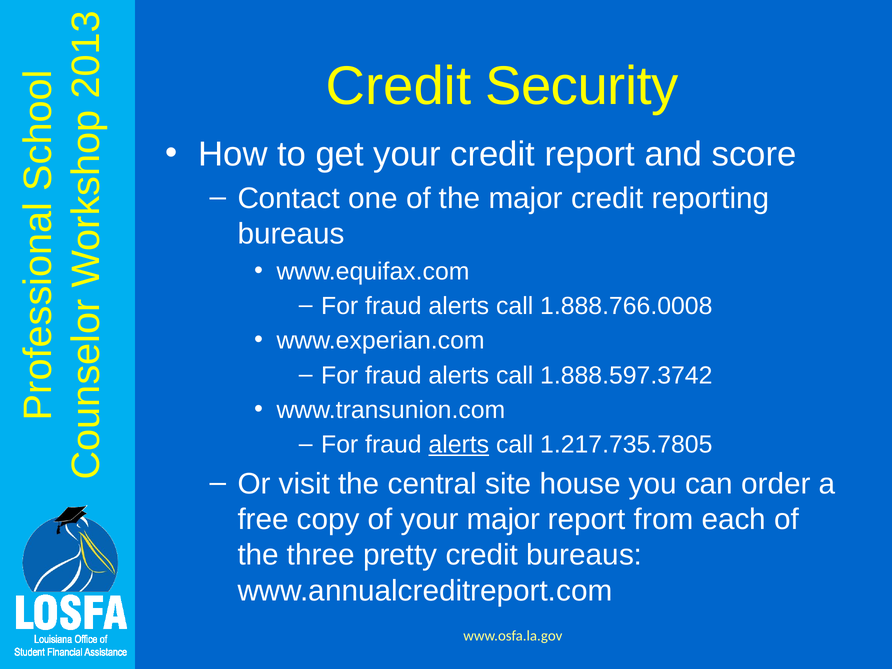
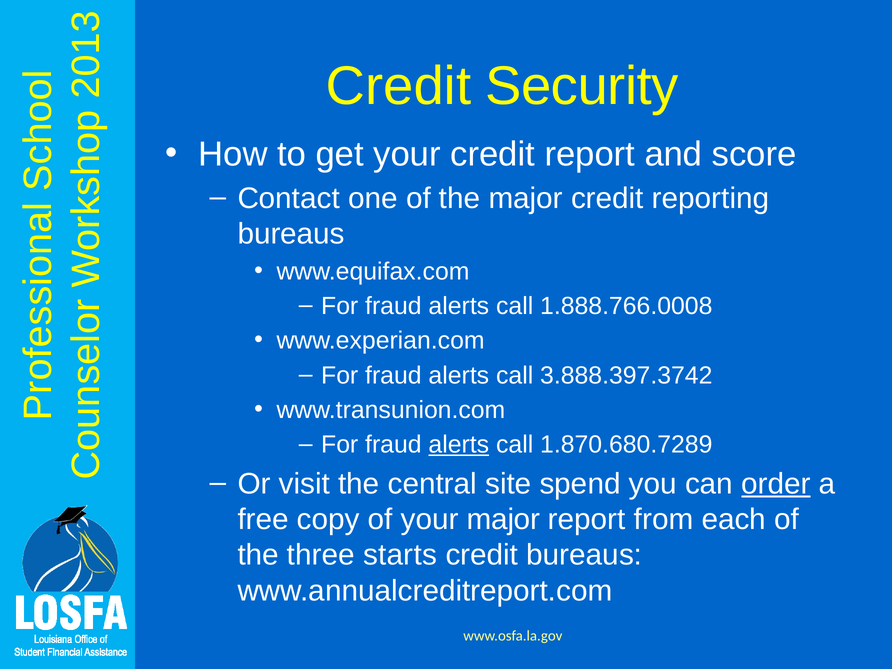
1.888.597.3742: 1.888.597.3742 -> 3.888.397.3742
1.217.735.7805: 1.217.735.7805 -> 1.870.680.7289
house: house -> spend
order underline: none -> present
pretty: pretty -> starts
